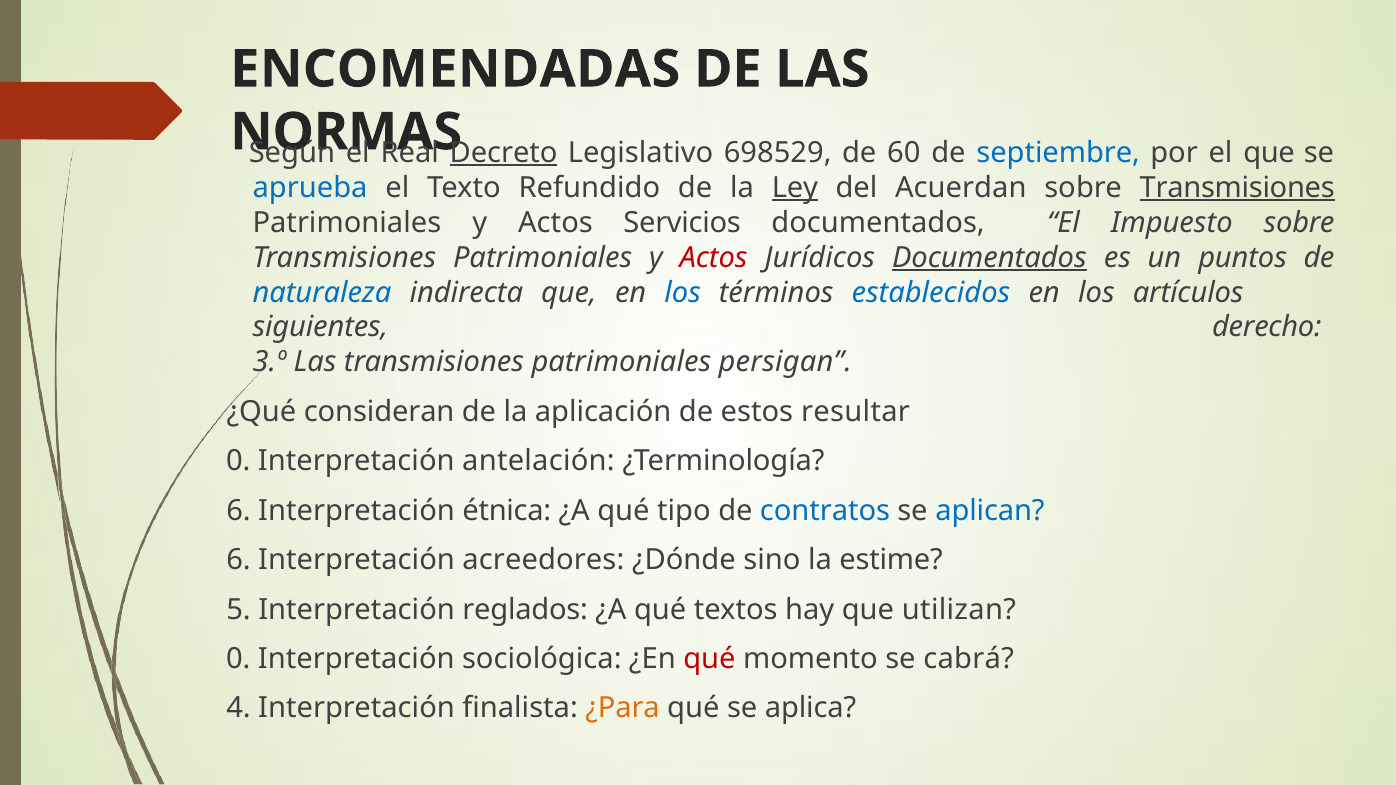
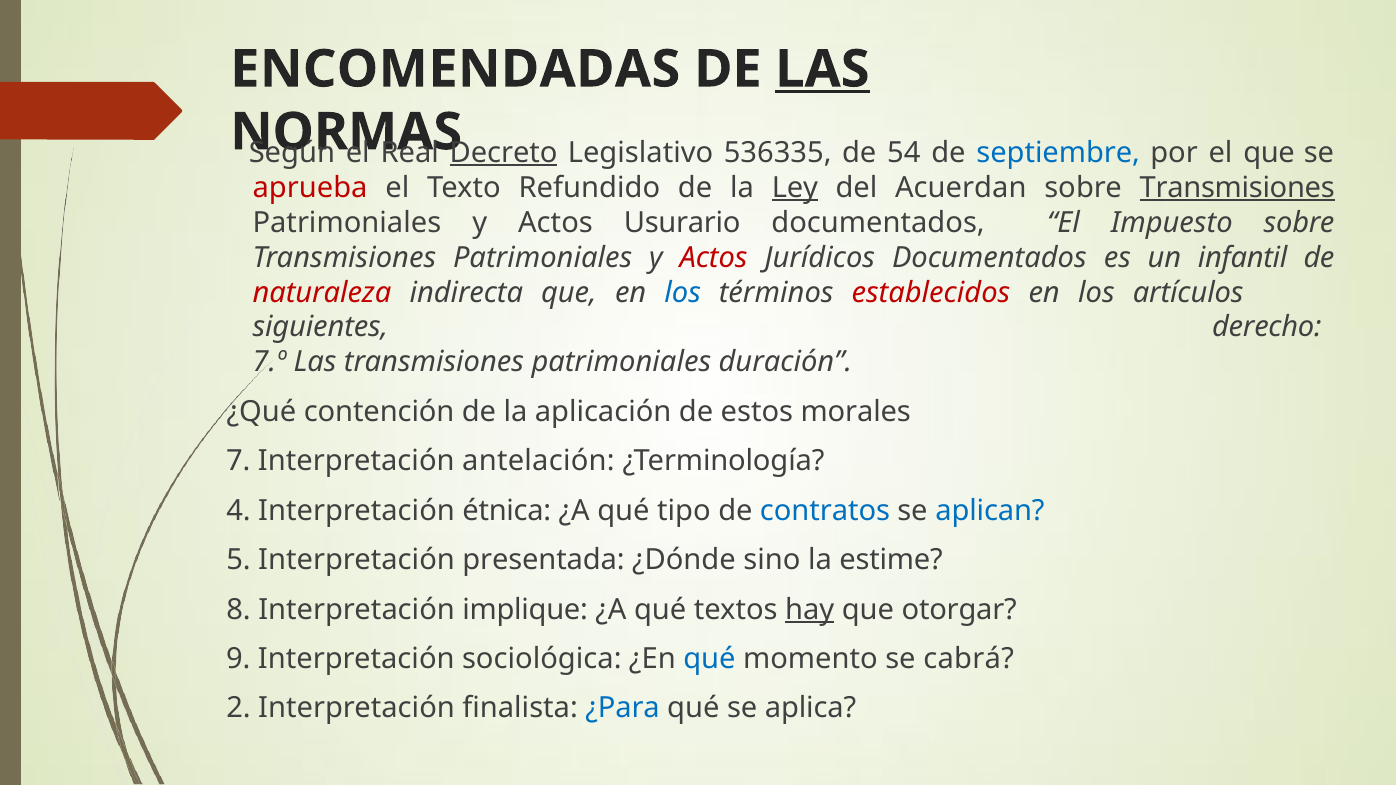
LAS at (822, 69) underline: none -> present
698529: 698529 -> 536335
60: 60 -> 54
aprueba colour: blue -> red
Servicios: Servicios -> Usurario
Documentados at (989, 258) underline: present -> none
puntos: puntos -> infantil
naturaleza colour: blue -> red
establecidos colour: blue -> red
3.º: 3.º -> 7.º
persigan: persigan -> duración
consideran: consideran -> contención
resultar: resultar -> morales
0 at (238, 461): 0 -> 7
6 at (239, 511): 6 -> 4
6 at (239, 560): 6 -> 5
acreedores: acreedores -> presentada
5: 5 -> 8
reglados: reglados -> implique
hay underline: none -> present
utilizan: utilizan -> otorgar
0 at (238, 659): 0 -> 9
qué at (709, 659) colour: red -> blue
4: 4 -> 2
¿Para colour: orange -> blue
